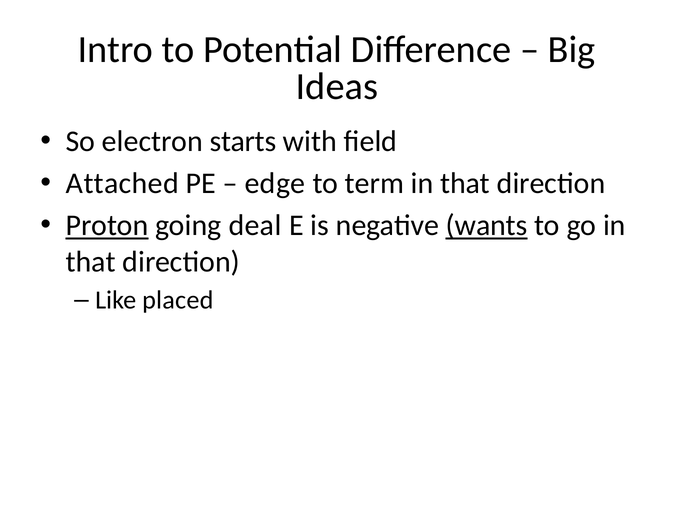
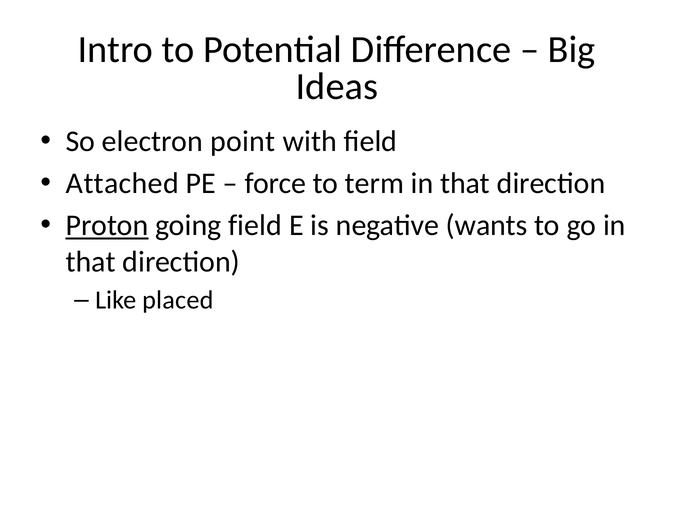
starts: starts -> point
edge: edge -> force
going deal: deal -> field
wants underline: present -> none
